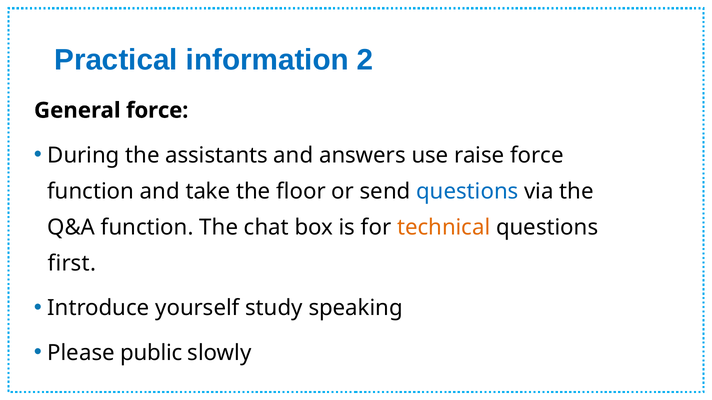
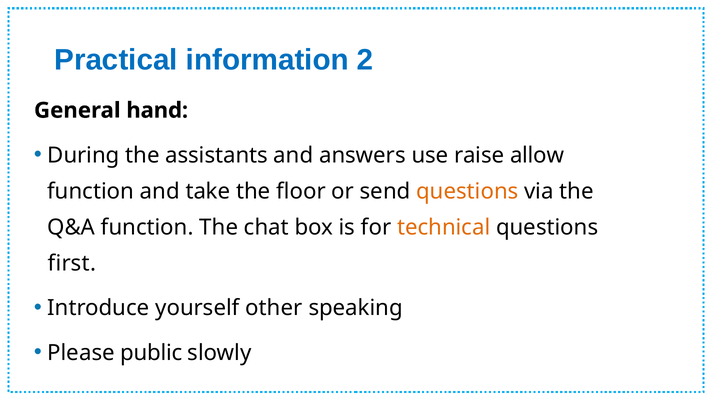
General force: force -> hand
raise force: force -> allow
questions at (467, 191) colour: blue -> orange
study: study -> other
